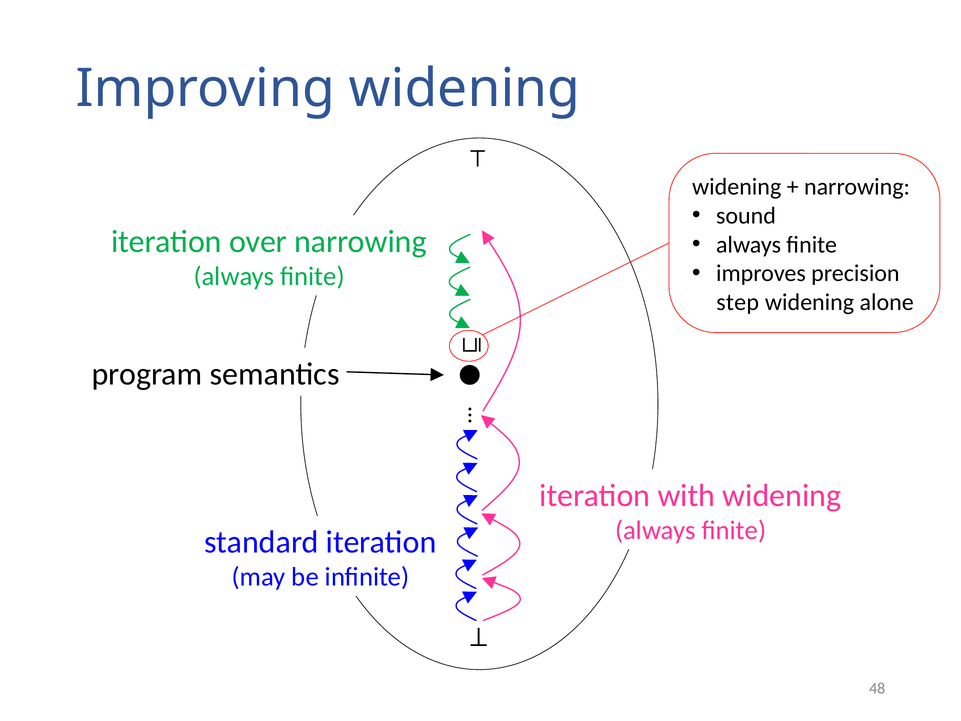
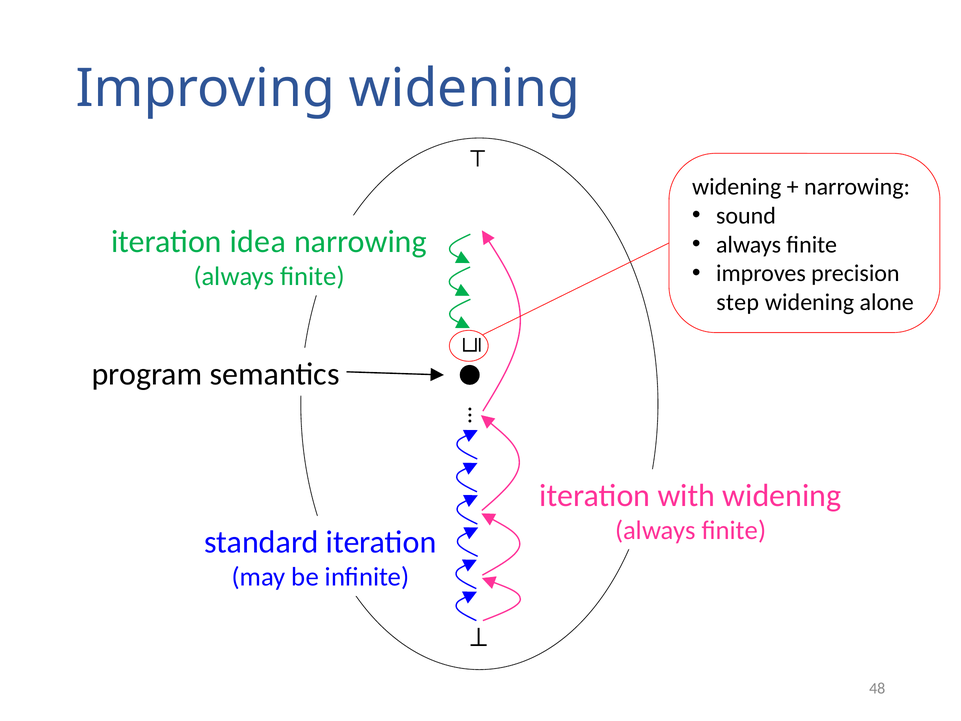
over: over -> idea
